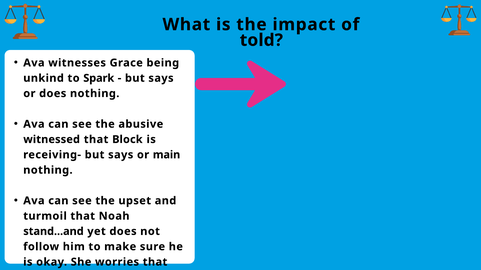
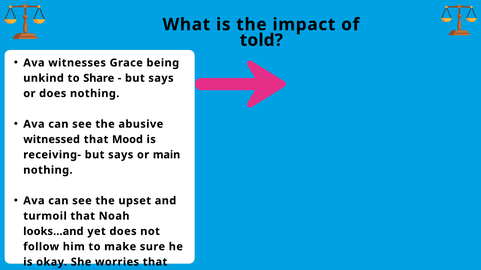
Spark: Spark -> Share
Block: Block -> Mood
stand...and: stand...and -> looks...and
